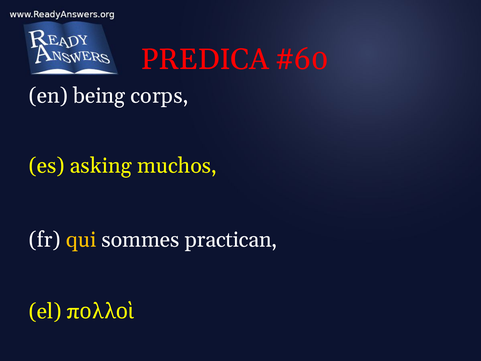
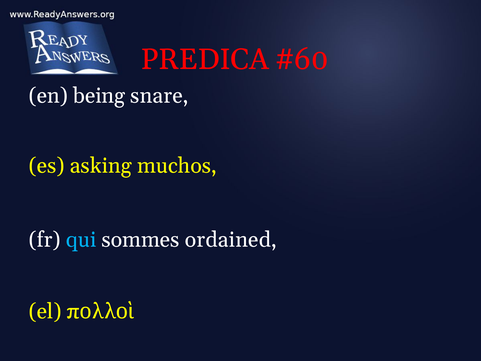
corps: corps -> snare
qui colour: yellow -> light blue
practican: practican -> ordained
